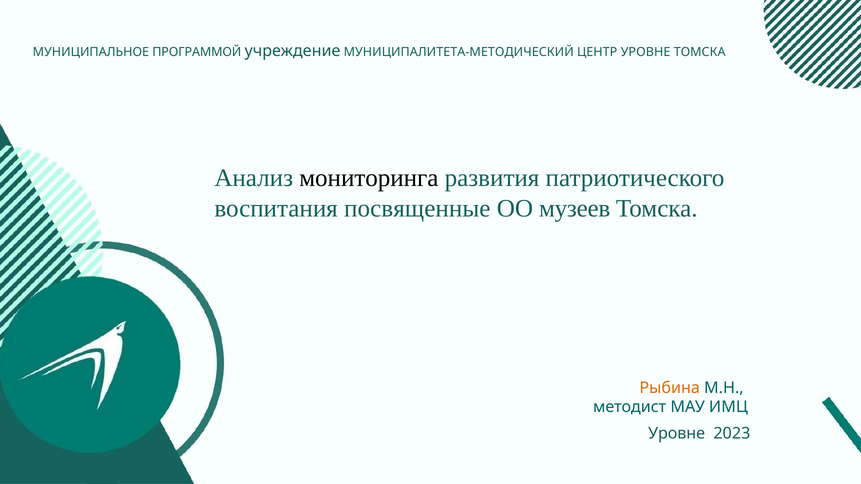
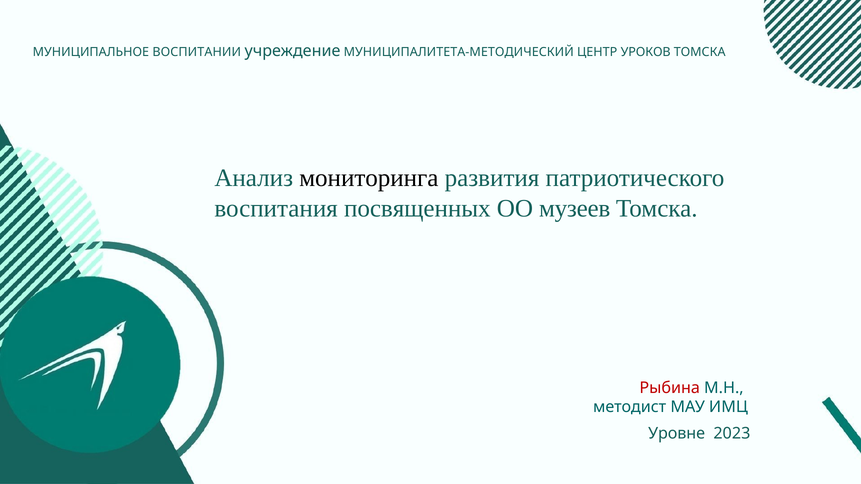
ПРОГРАММОЙ: ПРОГРАММОЙ -> ВОСПИТАНИИ
ЦЕНТР УРОВНЕ: УРОВНЕ -> УРОКОВ
посвященные: посвященные -> посвященных
Рыбина colour: orange -> red
